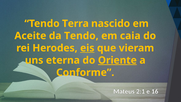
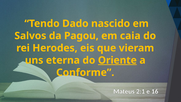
Terra: Terra -> Dado
Aceite: Aceite -> Salvos
da Tendo: Tendo -> Pagou
eis underline: present -> none
